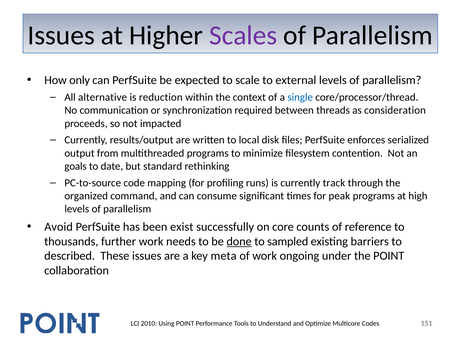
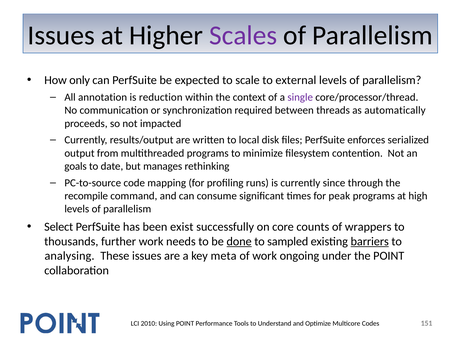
alternative: alternative -> annotation
single colour: blue -> purple
consideration: consideration -> automatically
standard: standard -> manages
track: track -> since
organized: organized -> recompile
Avoid: Avoid -> Select
reference: reference -> wrappers
barriers underline: none -> present
described: described -> analysing
